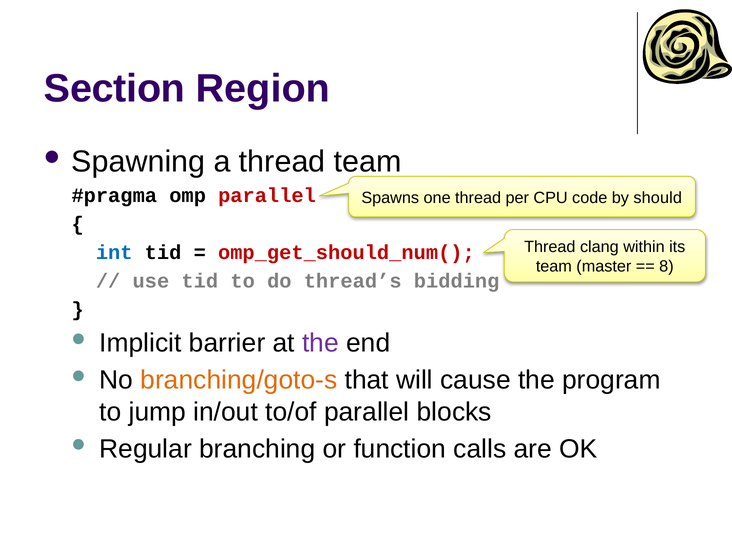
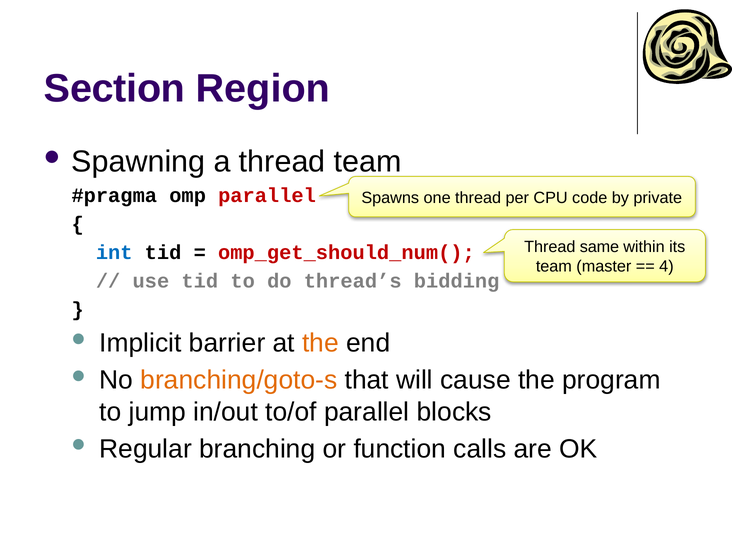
should: should -> private
clang: clang -> same
8: 8 -> 4
the at (320, 343) colour: purple -> orange
